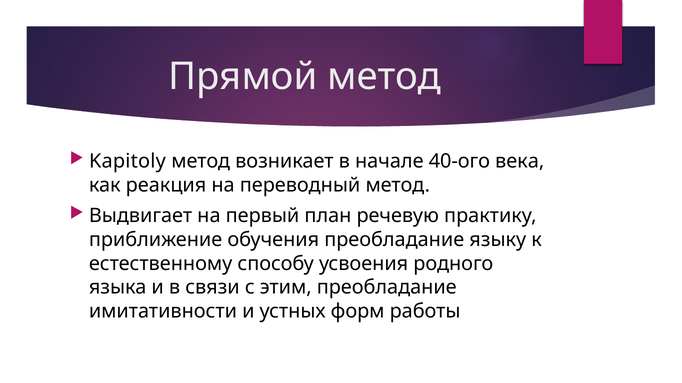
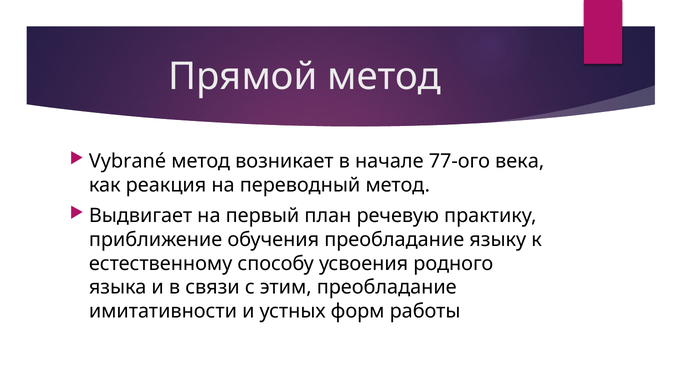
Kapitoly: Kapitoly -> Vybrané
40-ого: 40-ого -> 77-ого
